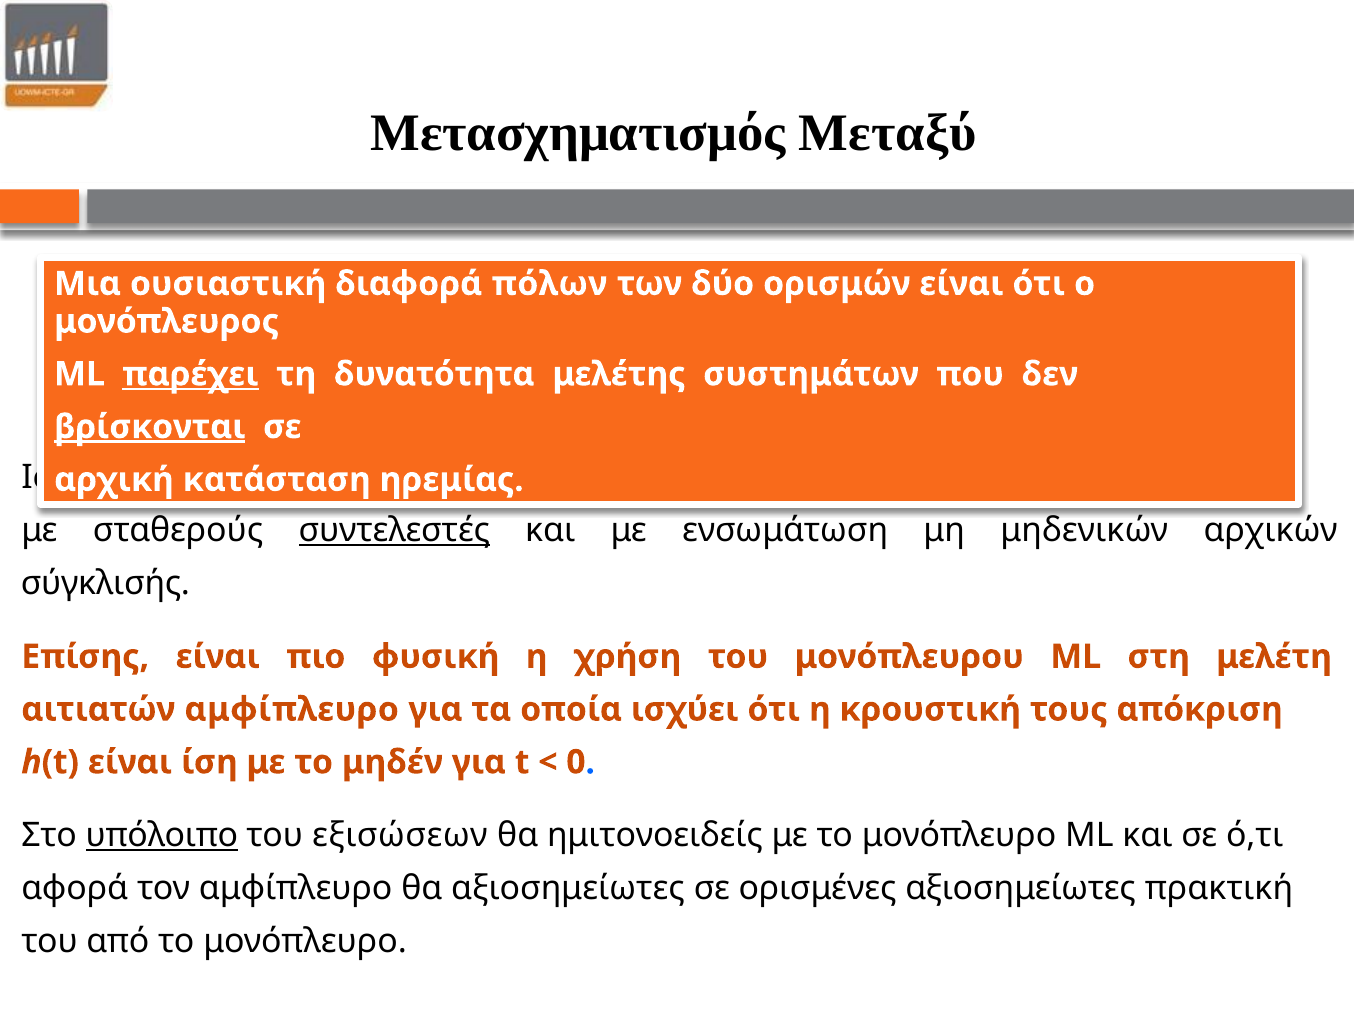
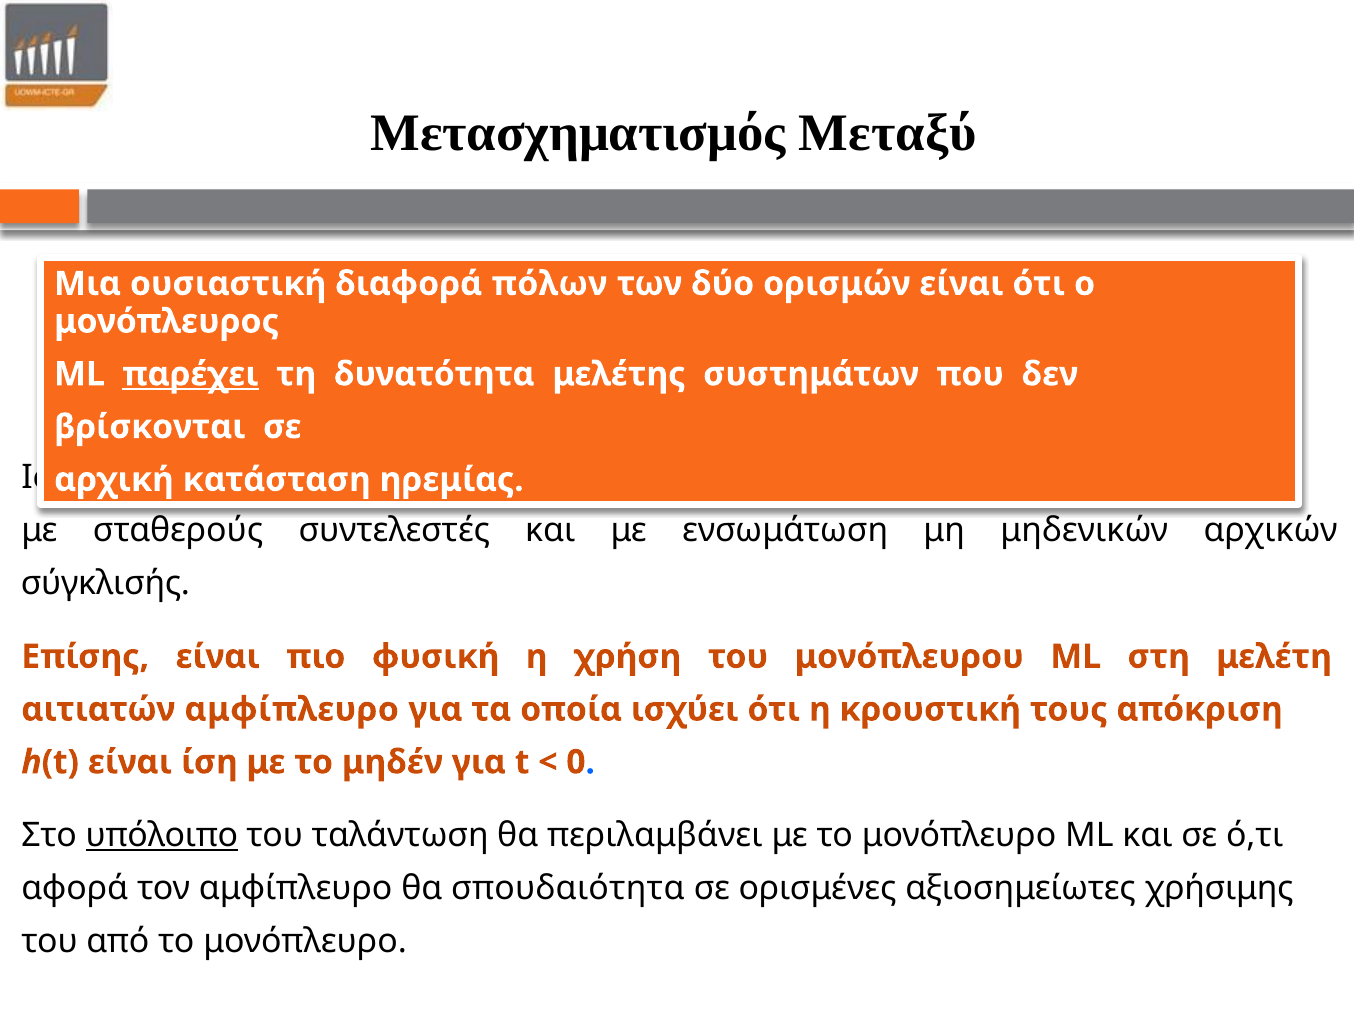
βρίσκονται underline: present -> none
συντελεστές underline: present -> none
του εξισώσεων: εξισώσεων -> ταλάντωση
ημιτονοειδείς: ημιτονοειδείς -> περιλαμβάνει
θα αξιοσημείωτες: αξιοσημείωτες -> σπουδαιότητα
πρακτική: πρακτική -> χρήσιμης
